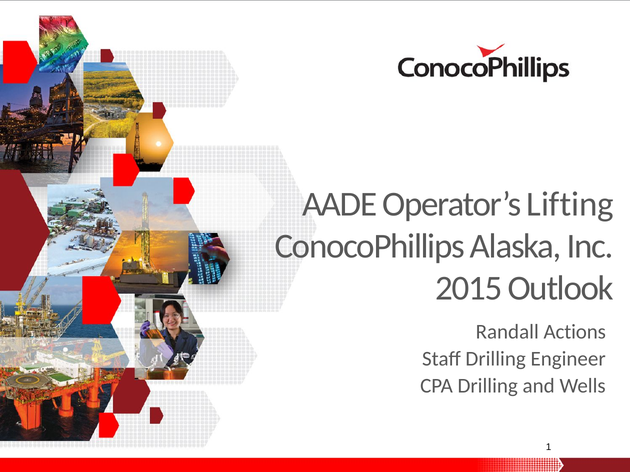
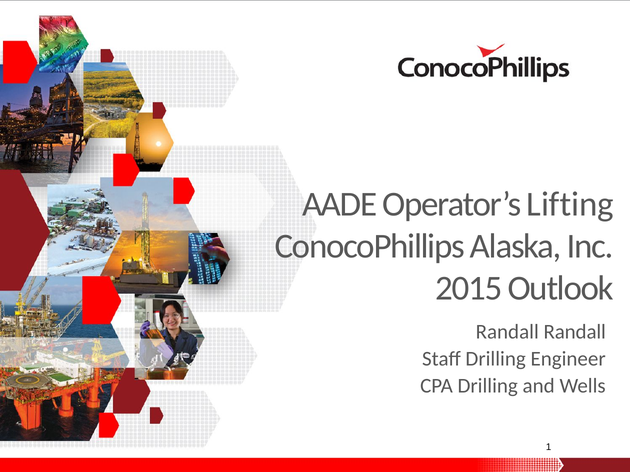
Randall Actions: Actions -> Randall
